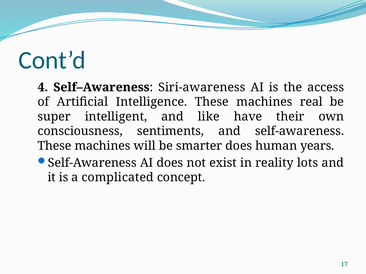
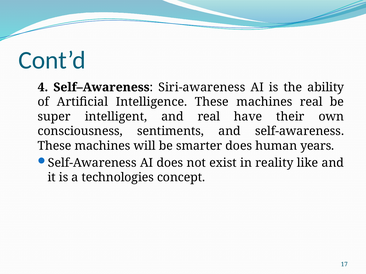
access: access -> ability
and like: like -> real
lots: lots -> like
complicated: complicated -> technologies
